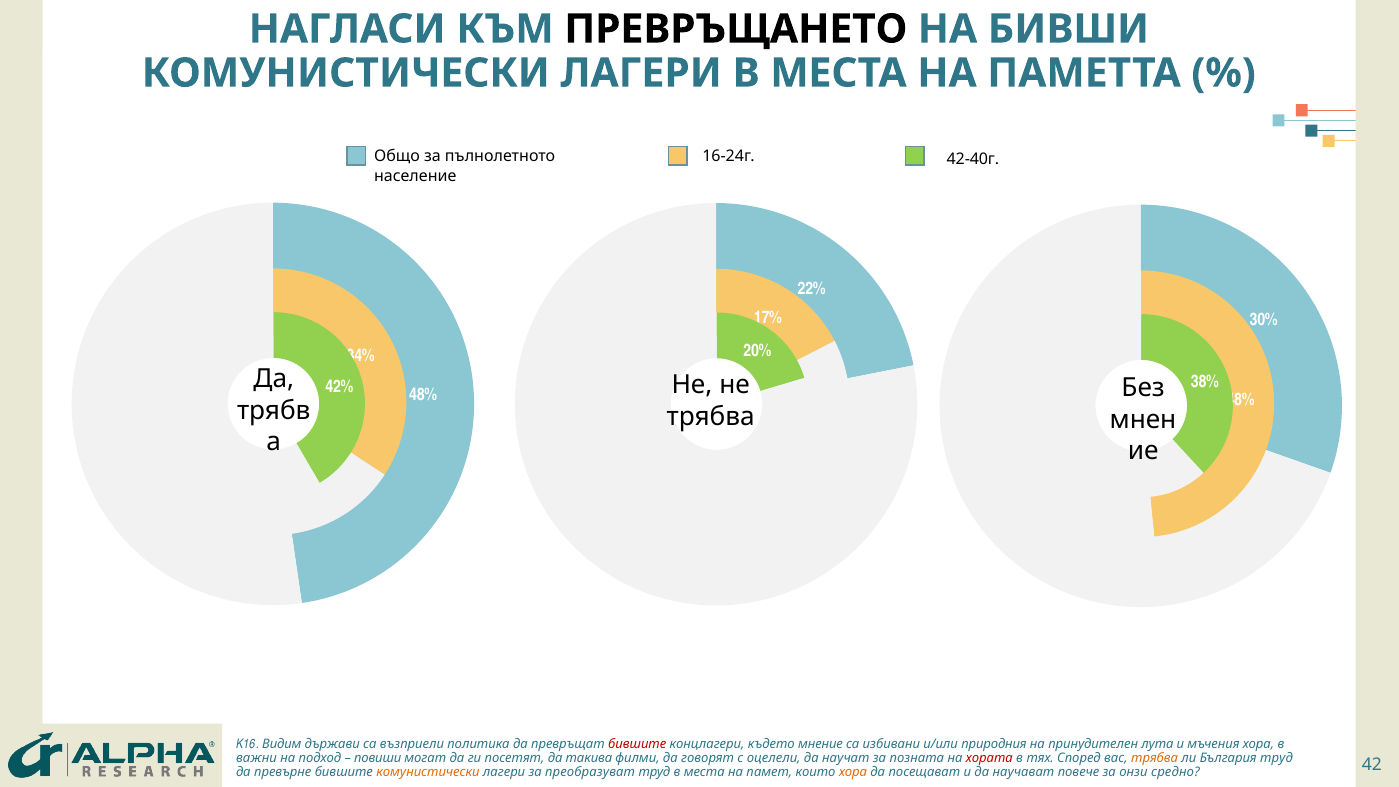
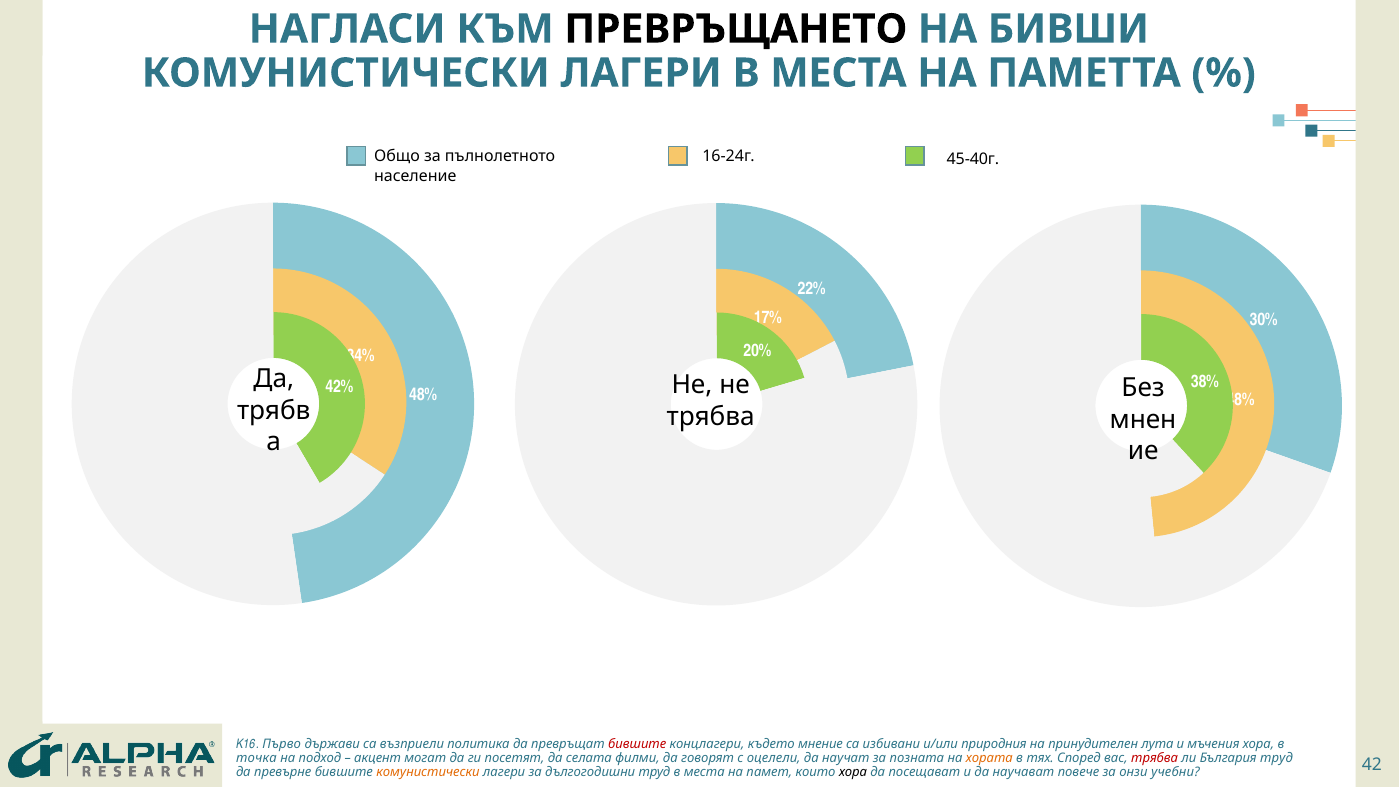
42-40г: 42-40г -> 45-40г
Видим: Видим -> Първо
важни: важни -> точка
повиши: повиши -> акцент
такива: такива -> селата
хората colour: red -> orange
трябва at (1155, 758) colour: orange -> red
преобразуват: преобразуват -> дългогодишни
хора at (853, 772) colour: orange -> black
средно: средно -> учебни
